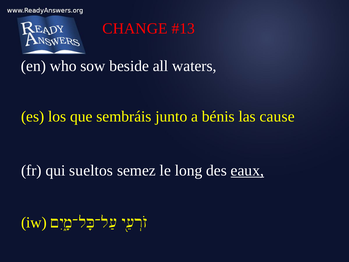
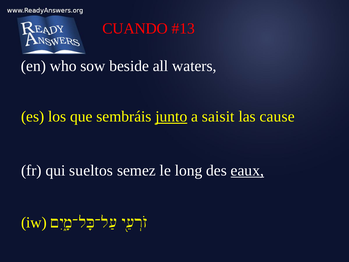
CHANGE: CHANGE -> CUANDO
junto underline: none -> present
bénis: bénis -> saisit
